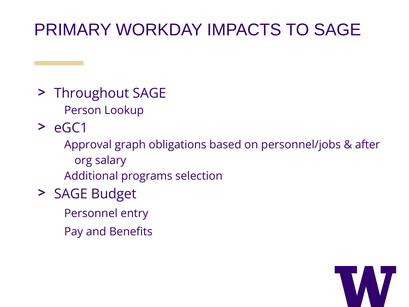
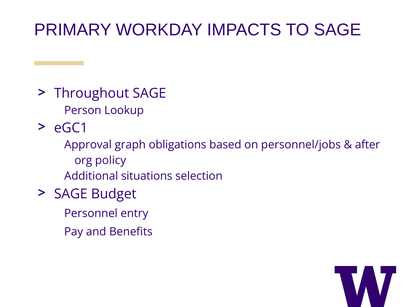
salary: salary -> policy
programs: programs -> situations
